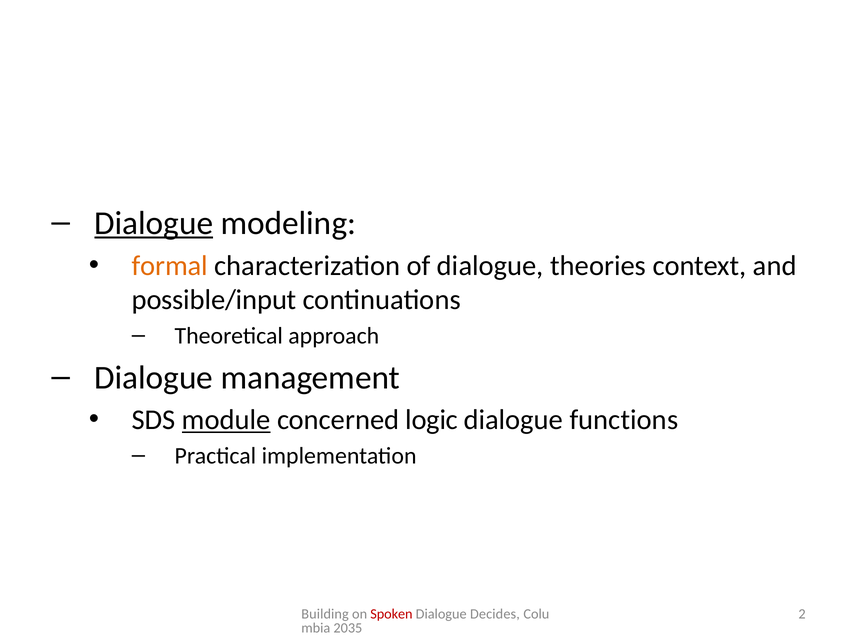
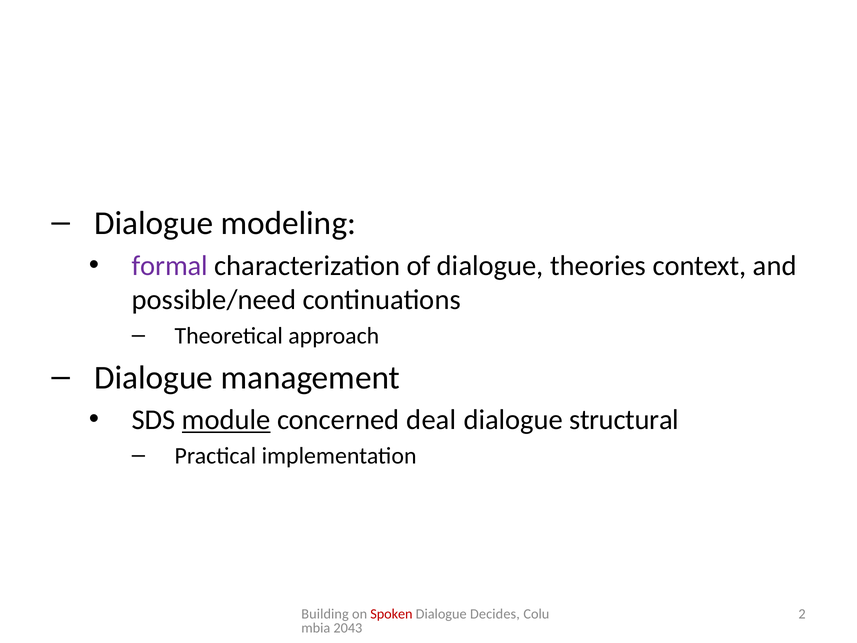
Dialogue at (154, 223) underline: present -> none
formal colour: orange -> purple
possible/input: possible/input -> possible/need
logic: logic -> deal
functions: functions -> structural
2035: 2035 -> 2043
